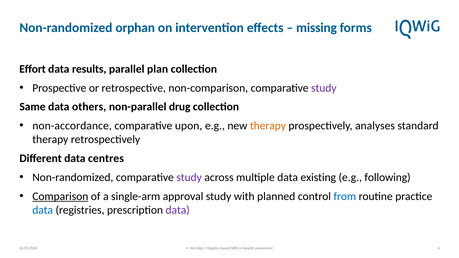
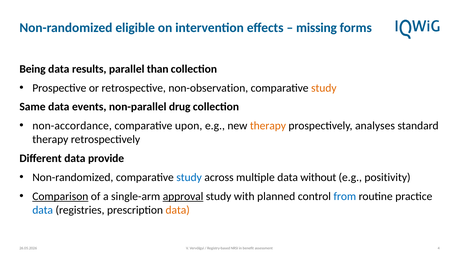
orphan: orphan -> eligible
Effort: Effort -> Being
plan: plan -> than
non-comparison: non-comparison -> non-observation
study at (324, 88) colour: purple -> orange
others: others -> events
centres: centres -> provide
study at (189, 177) colour: purple -> blue
existing: existing -> without
following: following -> positivity
approval underline: none -> present
data at (178, 210) colour: purple -> orange
